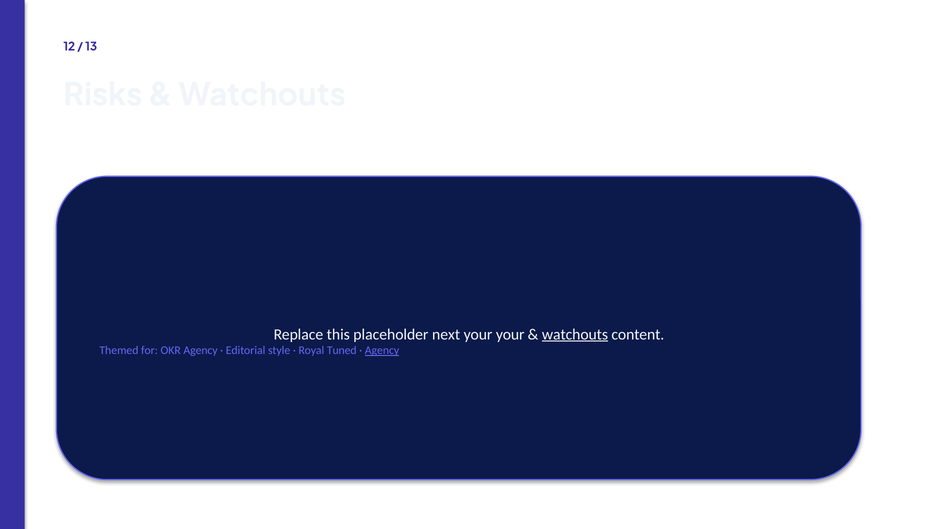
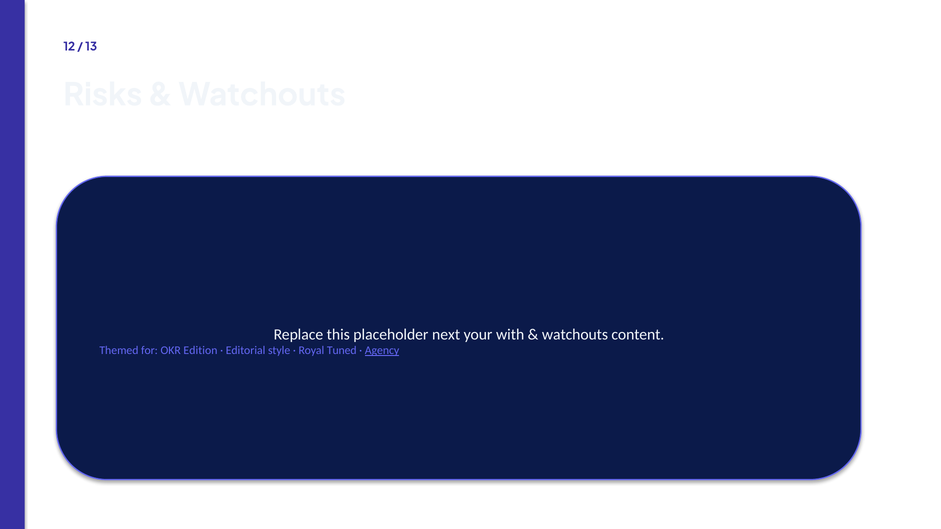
your your: your -> with
watchouts at (575, 335) underline: present -> none
OKR Agency: Agency -> Edition
